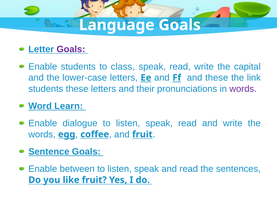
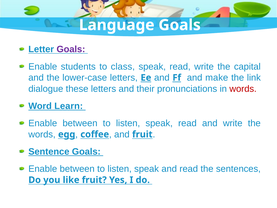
and these: these -> make
students at (46, 89): students -> dialogue
words at (243, 89) colour: purple -> red
dialogue at (80, 123): dialogue -> between
